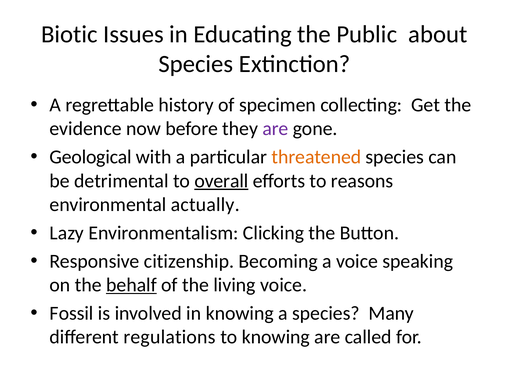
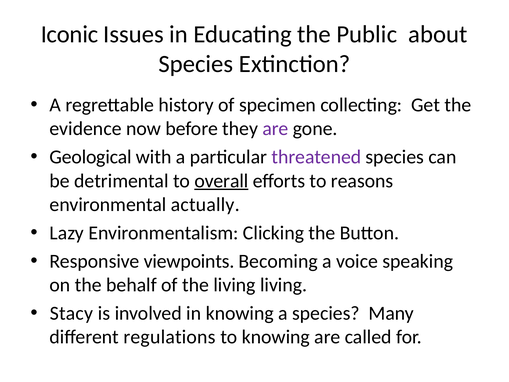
Biotic: Biotic -> Iconic
threatened colour: orange -> purple
citizenship: citizenship -> viewpoints
behalf underline: present -> none
living voice: voice -> living
Fossil: Fossil -> Stacy
